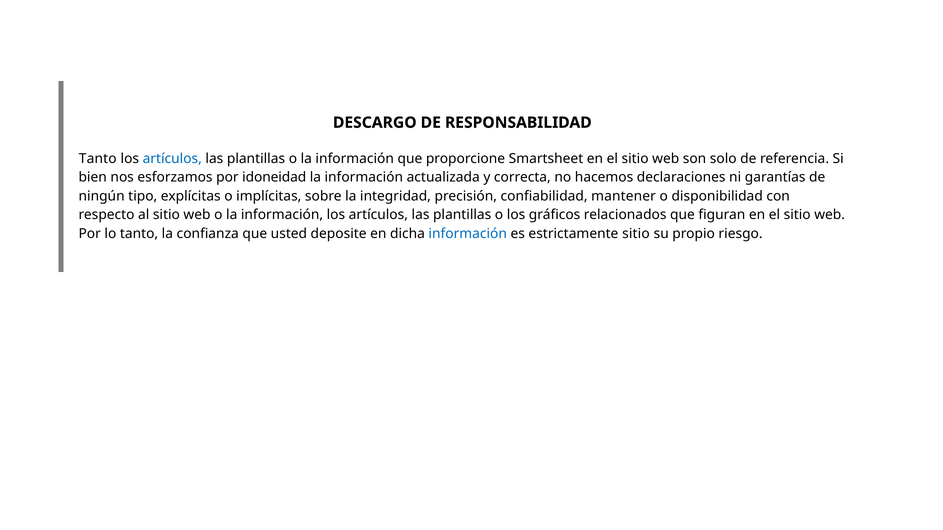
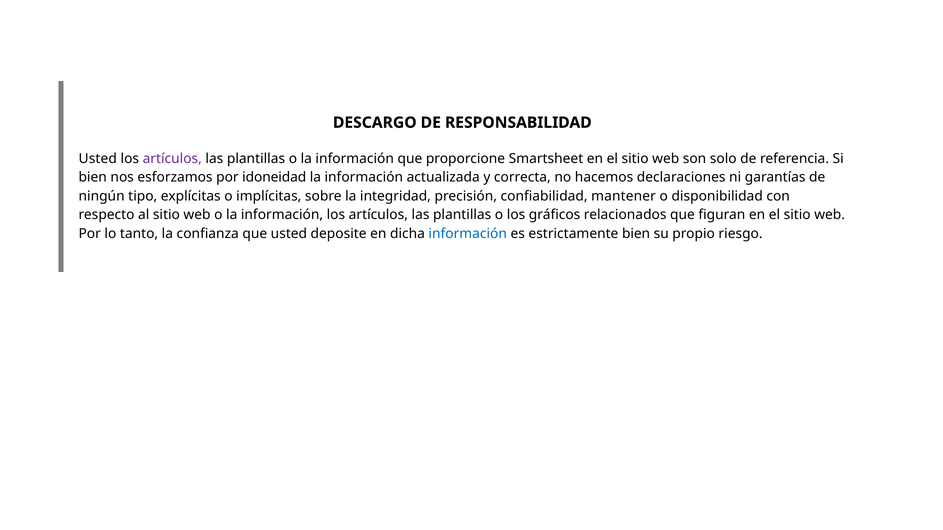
Tanto at (98, 159): Tanto -> Usted
artículos at (172, 159) colour: blue -> purple
estrictamente sitio: sitio -> bien
